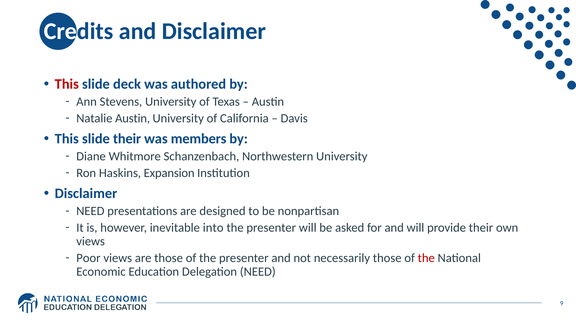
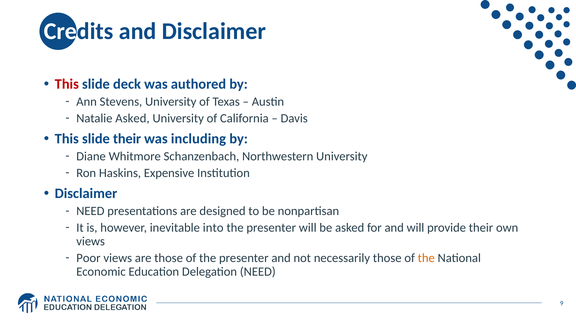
Natalie Austin: Austin -> Asked
members: members -> including
Expansion: Expansion -> Expensive
the at (426, 258) colour: red -> orange
